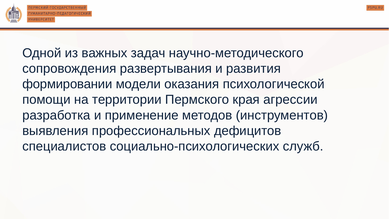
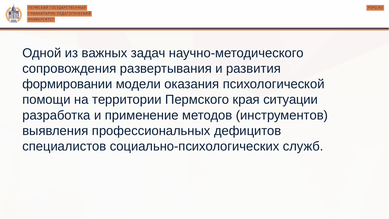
агрессии: агрессии -> ситуации
